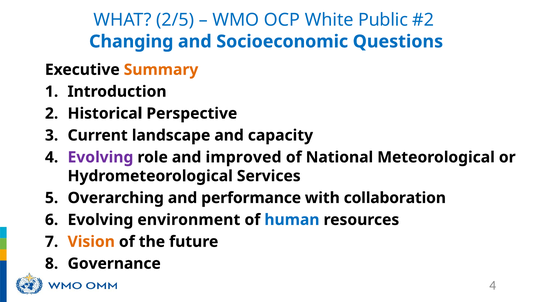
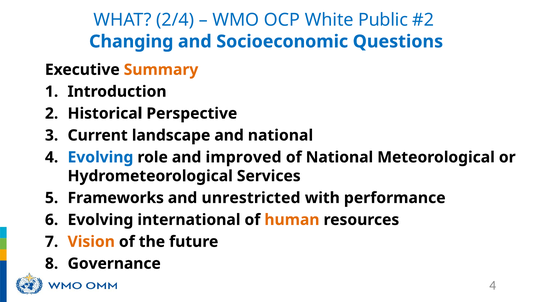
2/5: 2/5 -> 2/4
and capacity: capacity -> national
Evolving at (100, 157) colour: purple -> blue
Overarching: Overarching -> Frameworks
performance: performance -> unrestricted
collaboration: collaboration -> performance
environment: environment -> international
human colour: blue -> orange
